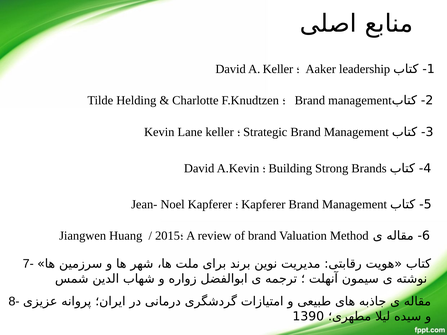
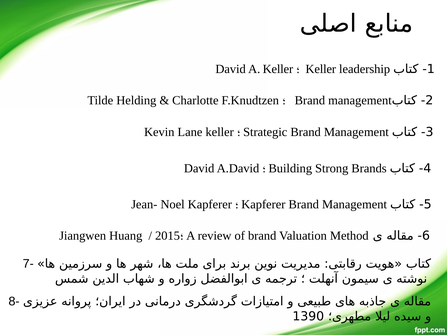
Aaker at (321, 69): Aaker -> Keller
A.Kevin: A.Kevin -> A.David
